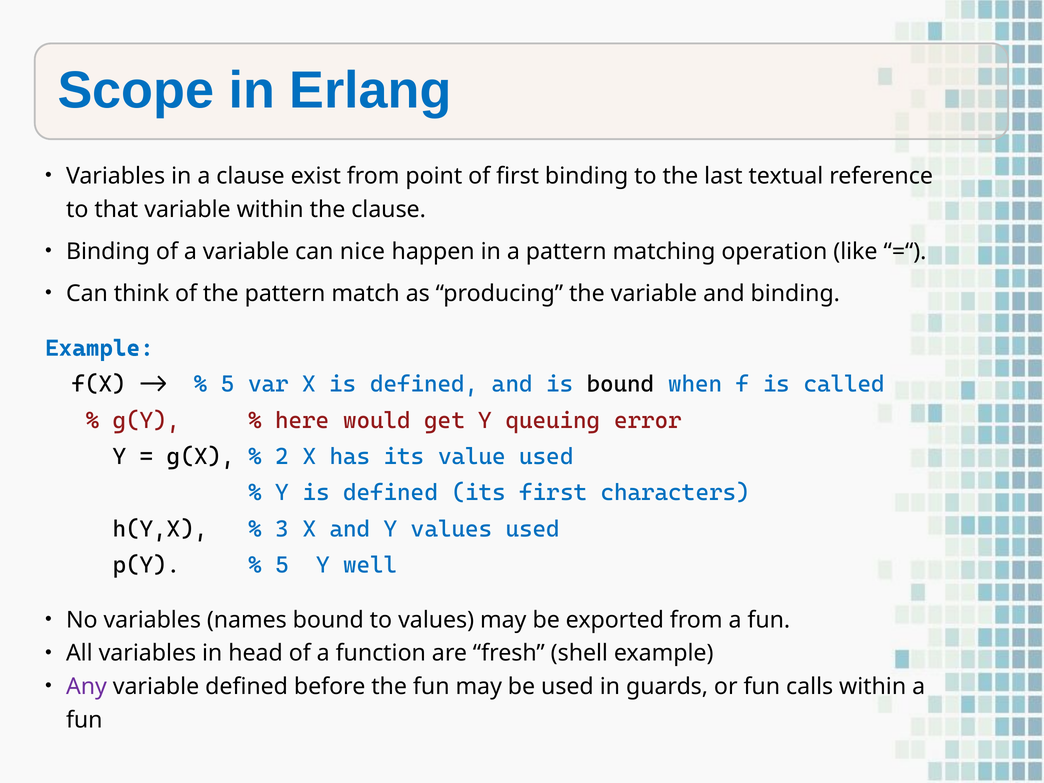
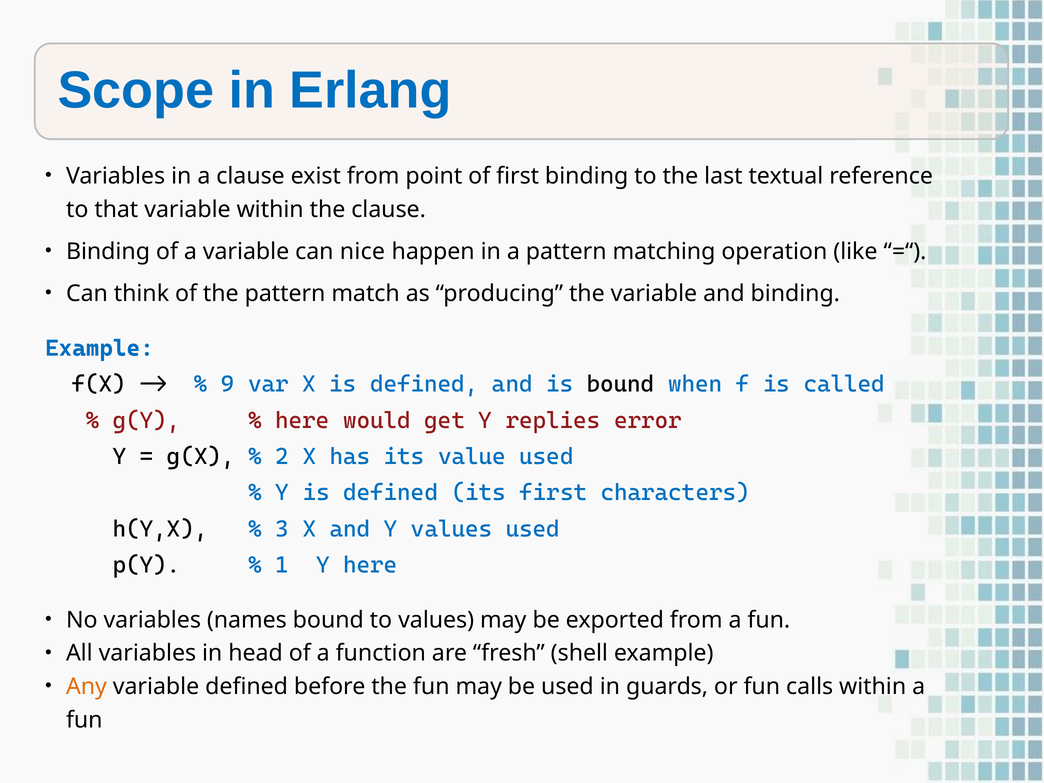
5 at (228, 384): 5 -> 9
queuing: queuing -> replies
5 at (282, 565): 5 -> 1
Y well: well -> here
Any colour: purple -> orange
